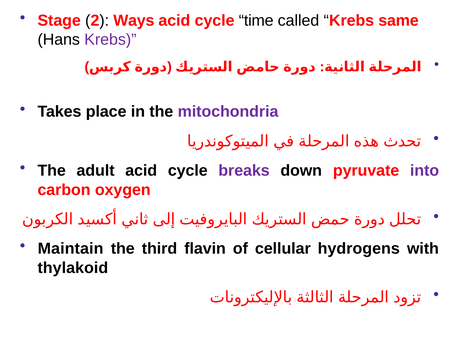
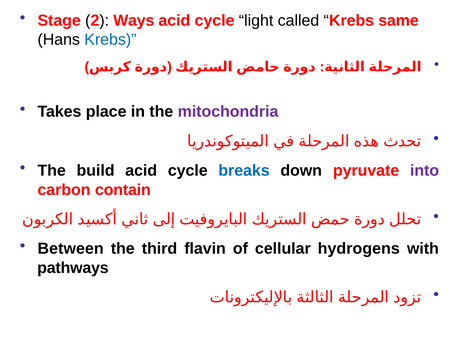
time: time -> light
Krebs at (110, 40) colour: purple -> blue
adult: adult -> build
breaks colour: purple -> blue
oxygen: oxygen -> contain
Maintain: Maintain -> Between
thylakoid: thylakoid -> pathways
